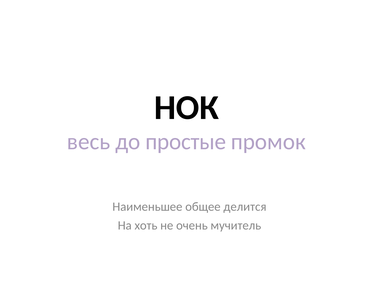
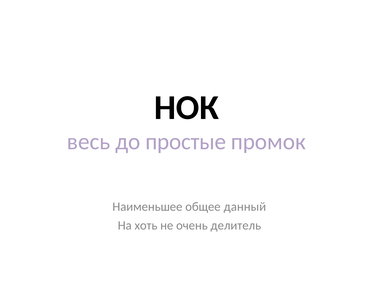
делится: делится -> данный
мучитель: мучитель -> делитель
